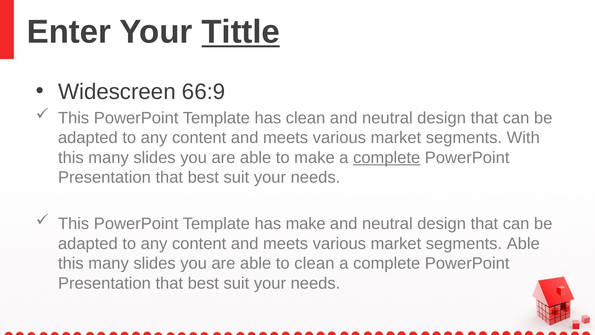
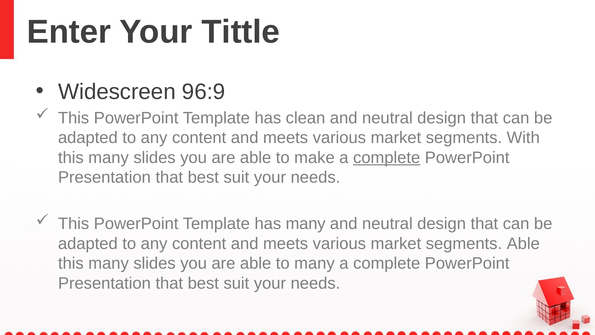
Tittle underline: present -> none
66:9: 66:9 -> 96:9
has make: make -> many
to clean: clean -> many
